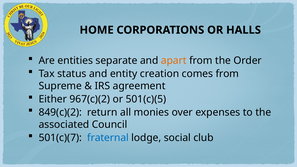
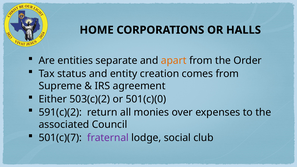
967(c)(2: 967(c)(2 -> 503(c)(2
501(c)(5: 501(c)(5 -> 501(c)(0
849(c)(2: 849(c)(2 -> 591(c)(2
fraternal colour: blue -> purple
